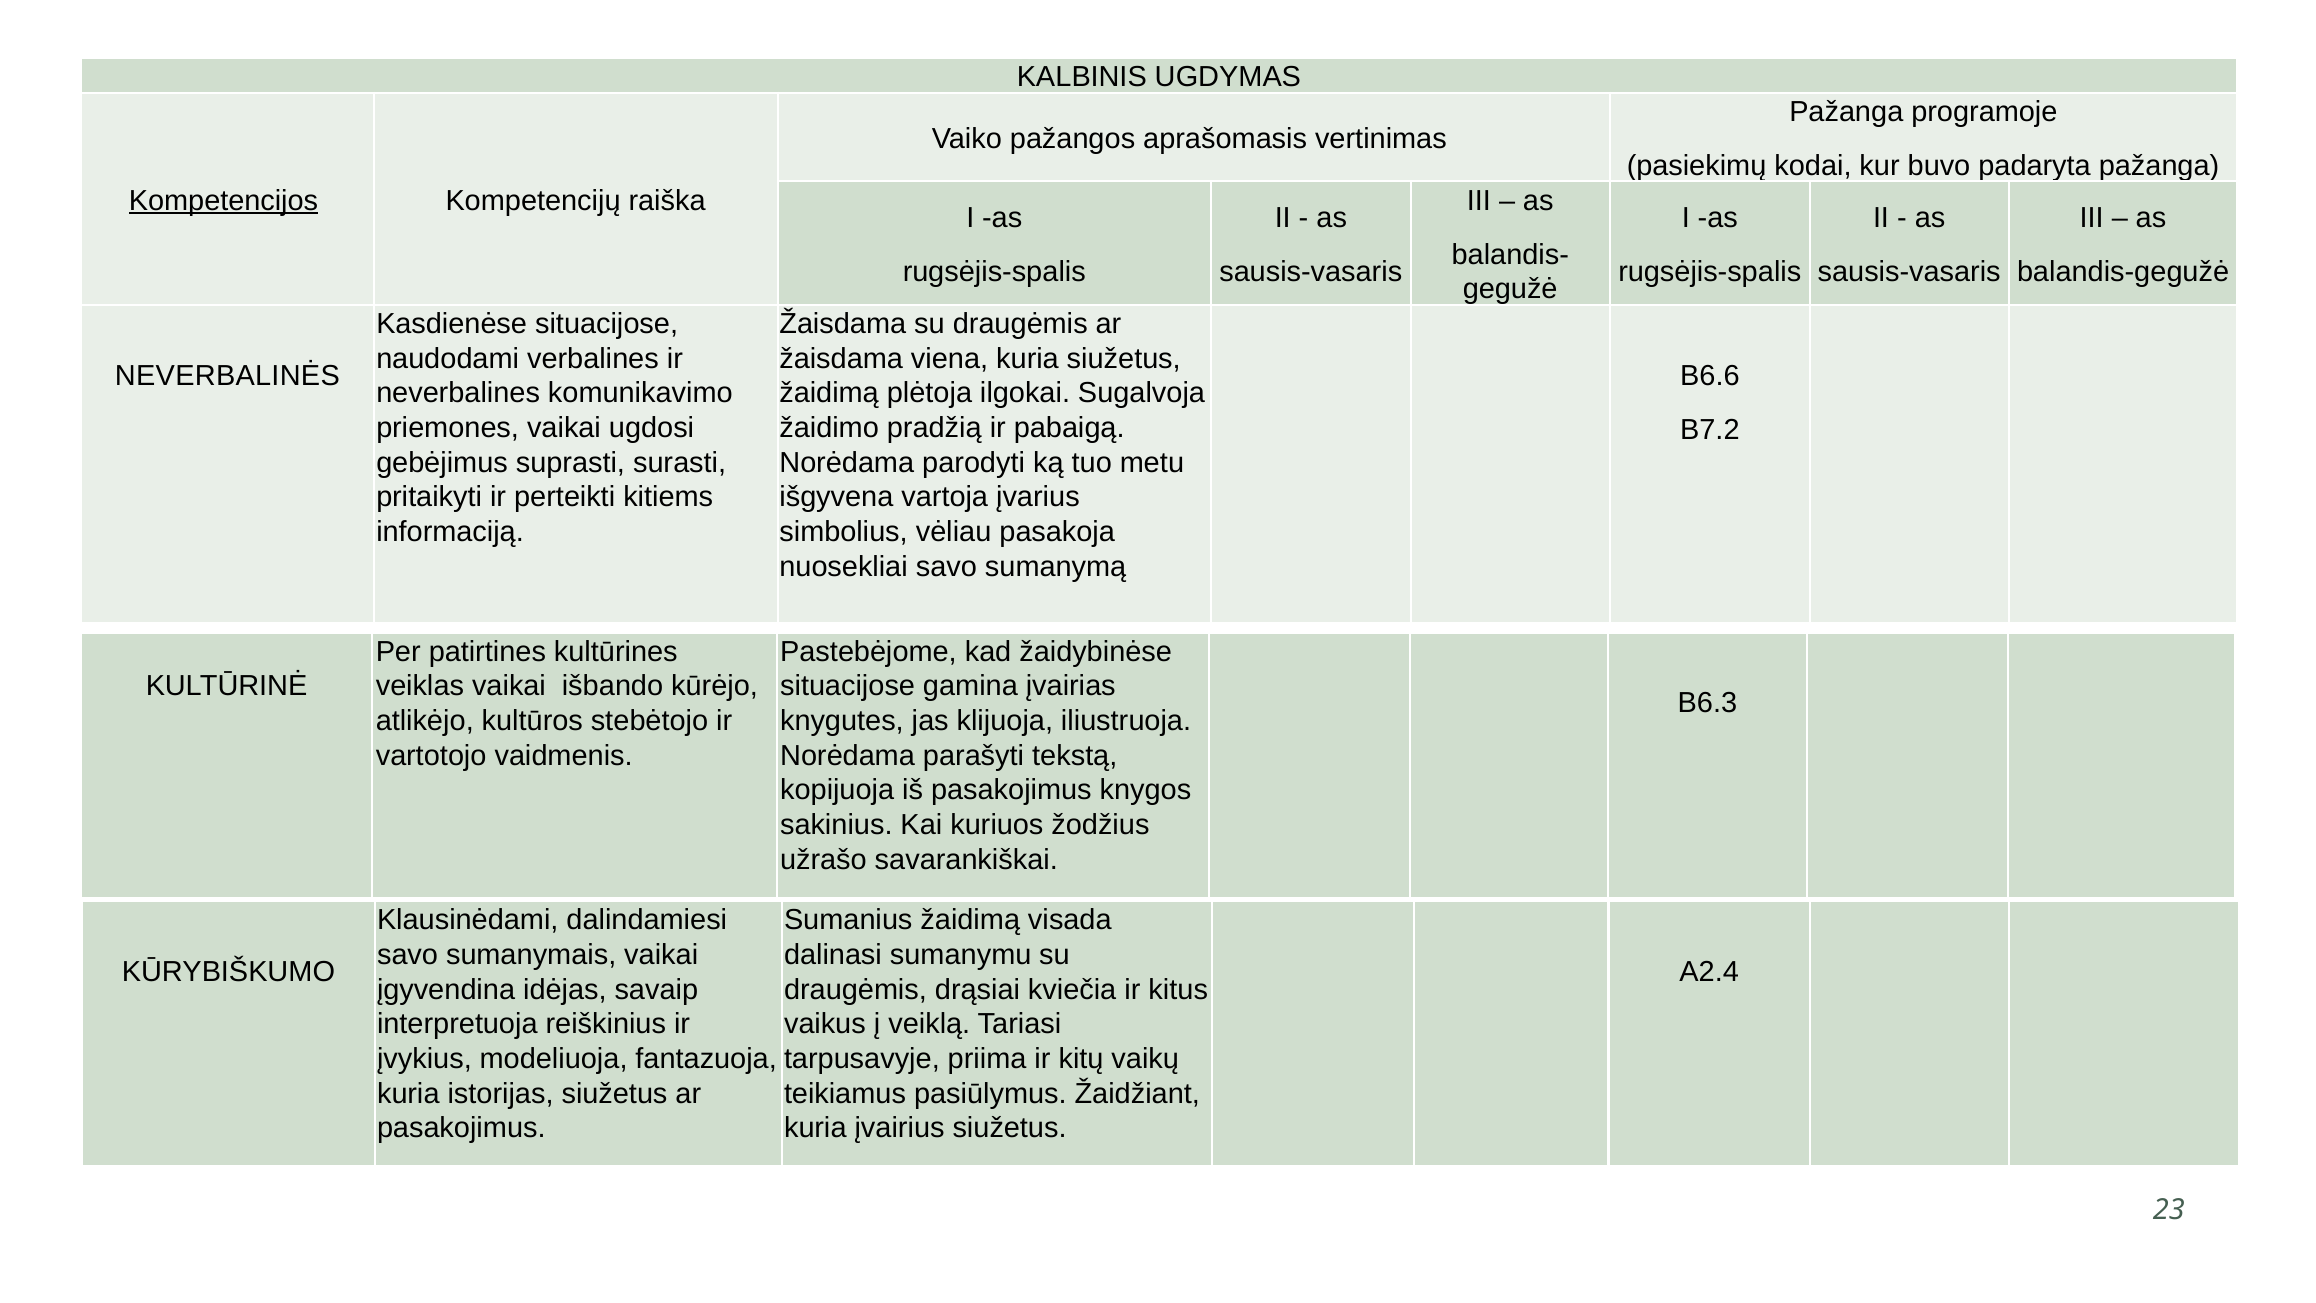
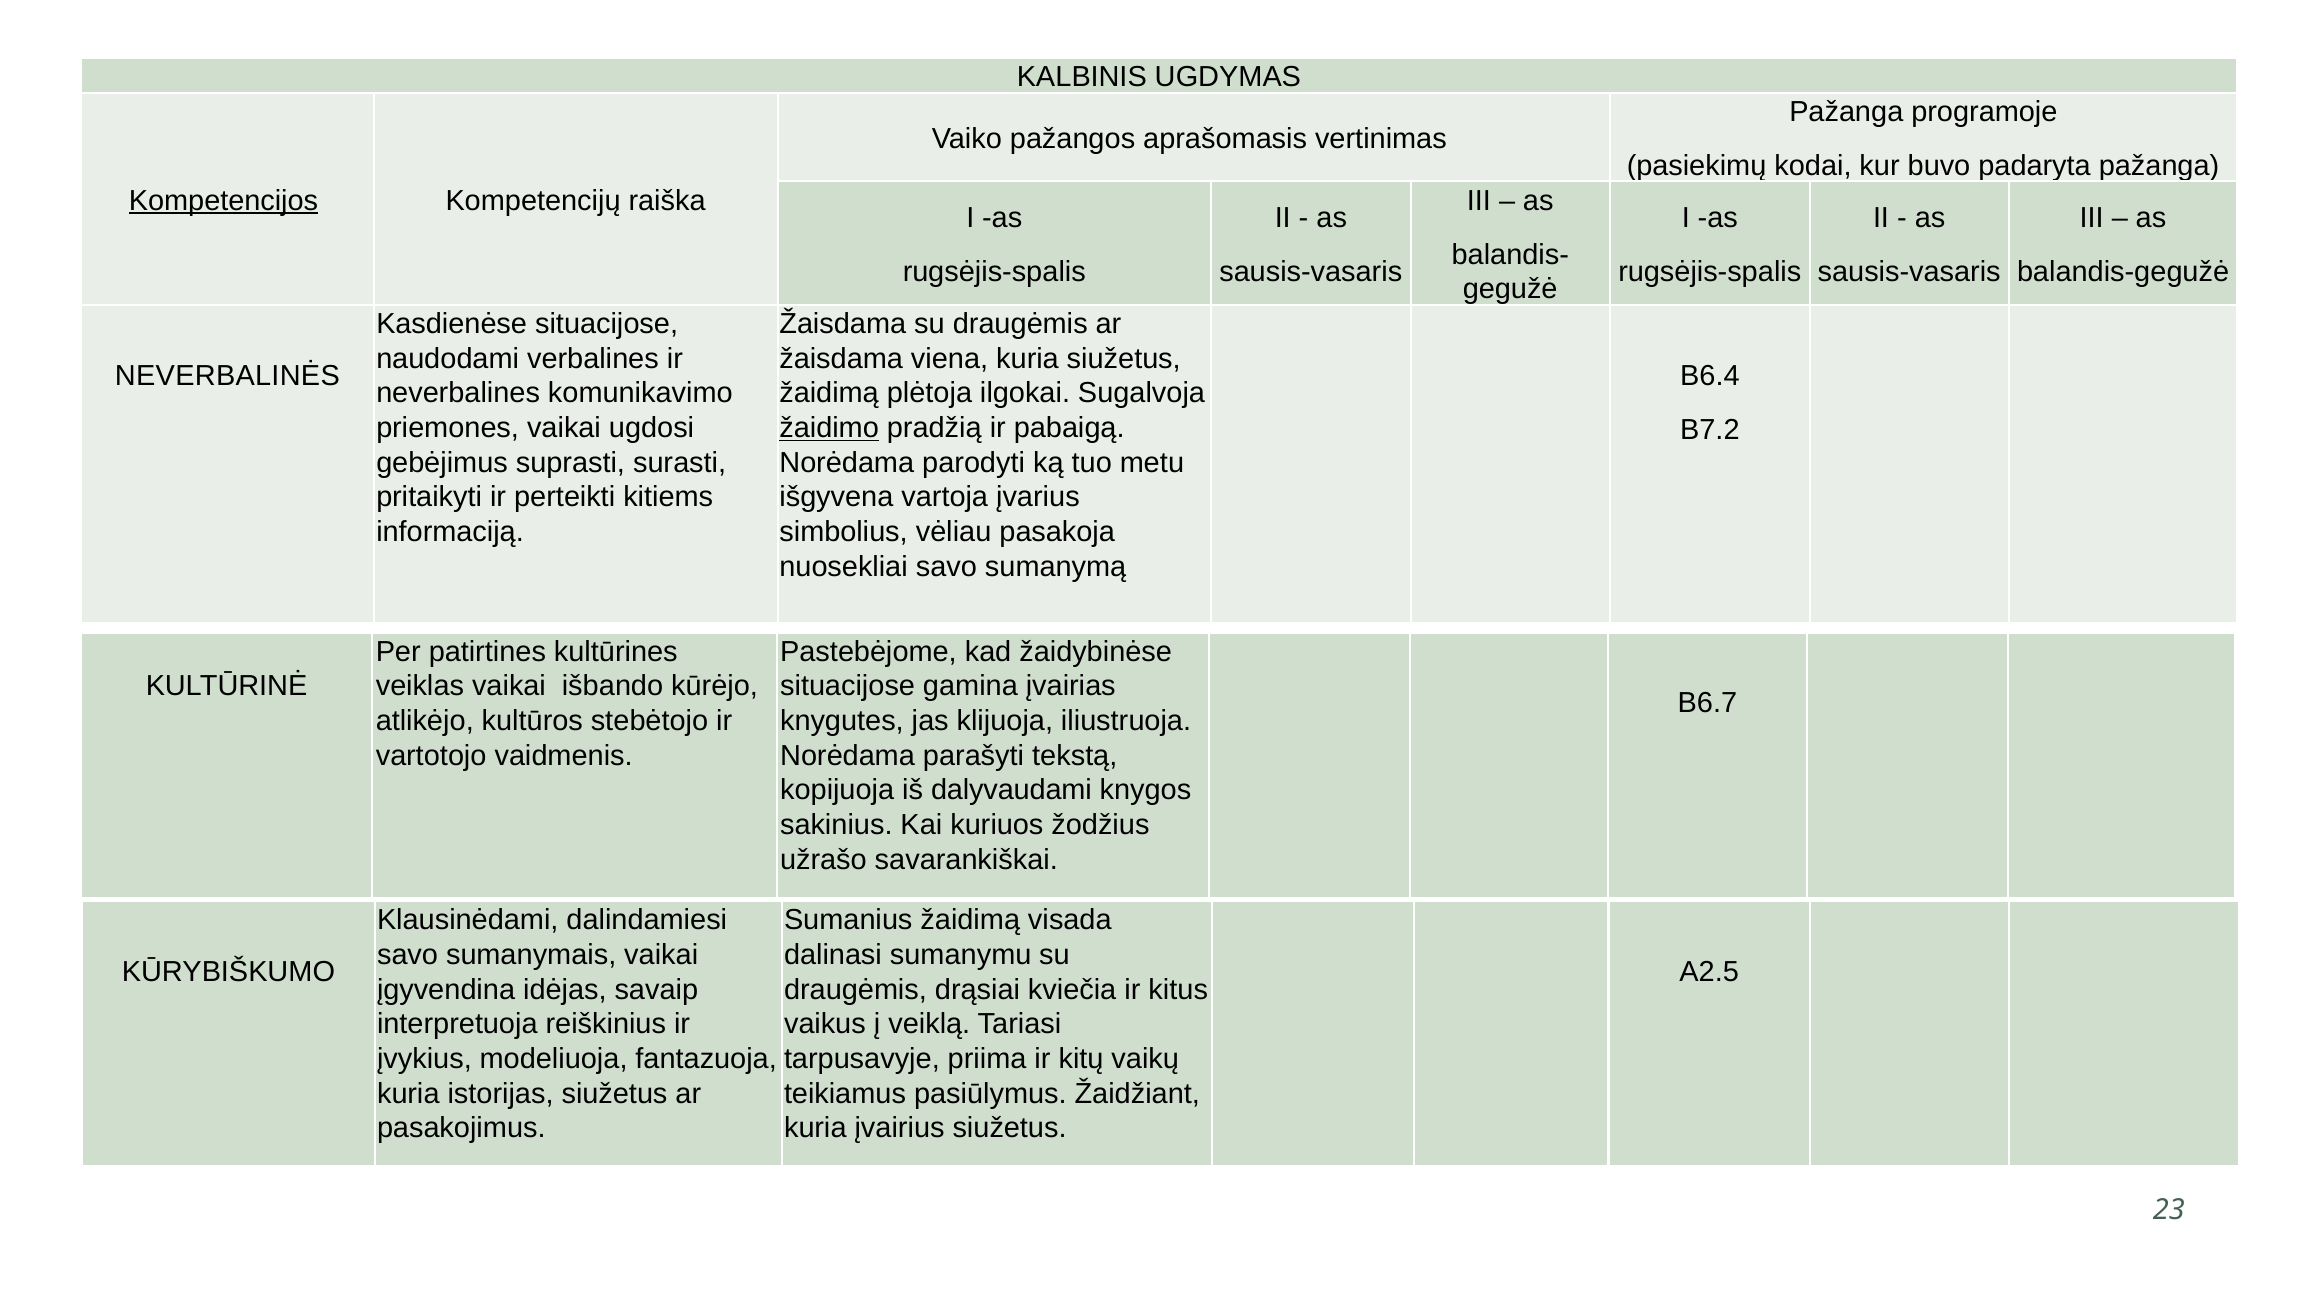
B6.6: B6.6 -> B6.4
žaidimo underline: none -> present
B6.3: B6.3 -> B6.7
iš pasakojimus: pasakojimus -> dalyvaudami
A2.4: A2.4 -> A2.5
